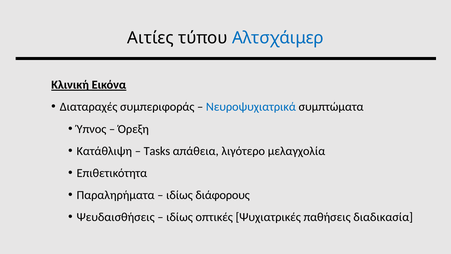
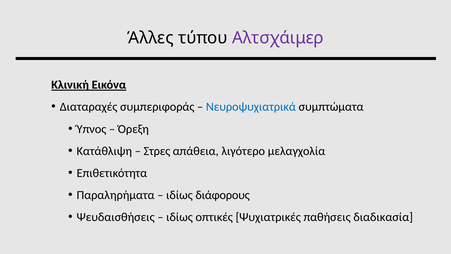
Αιτίες: Αιτίες -> Άλλες
Αλτσχάιμερ colour: blue -> purple
Tasks: Tasks -> Στρες
